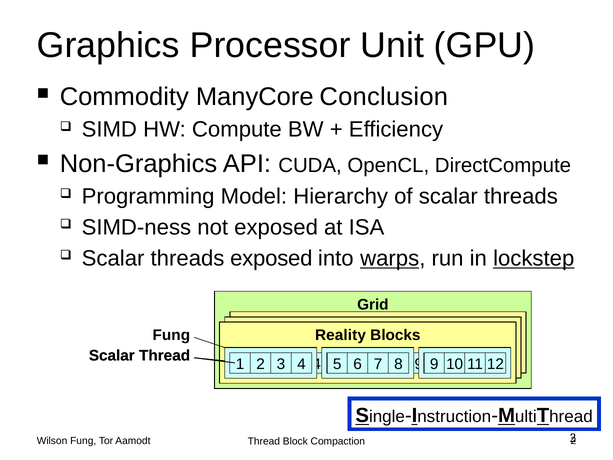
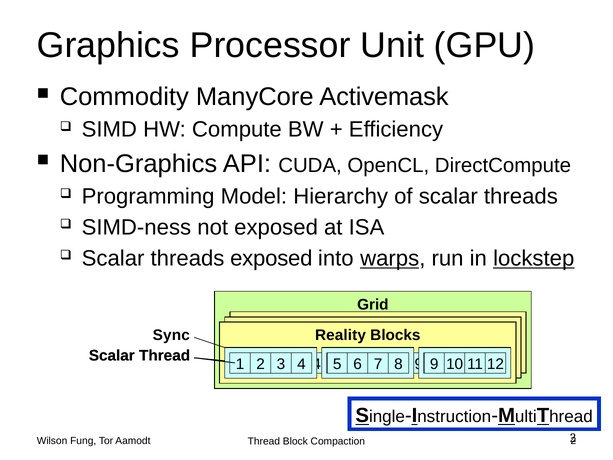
Conclusion: Conclusion -> Activemask
Fung at (171, 335): Fung -> Sync
